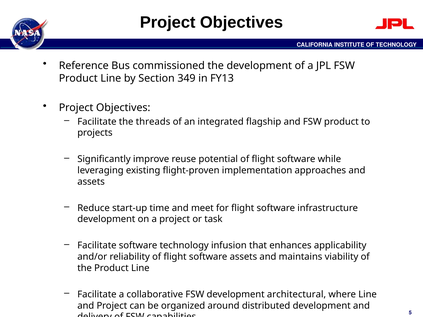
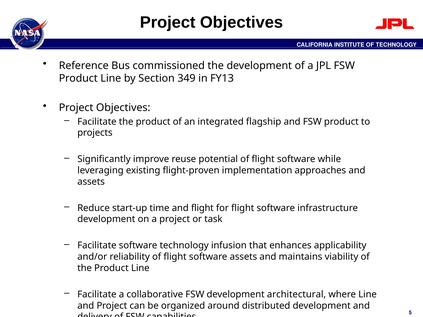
Facilitate the threads: threads -> product
and meet: meet -> flight
